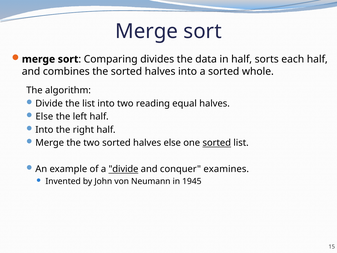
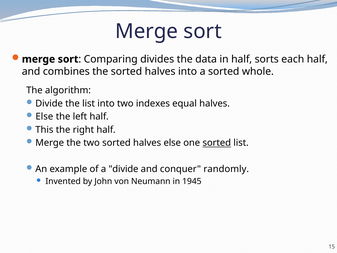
reading: reading -> indexes
Into at (44, 130): Into -> This
divide at (123, 169) underline: present -> none
examines: examines -> randomly
